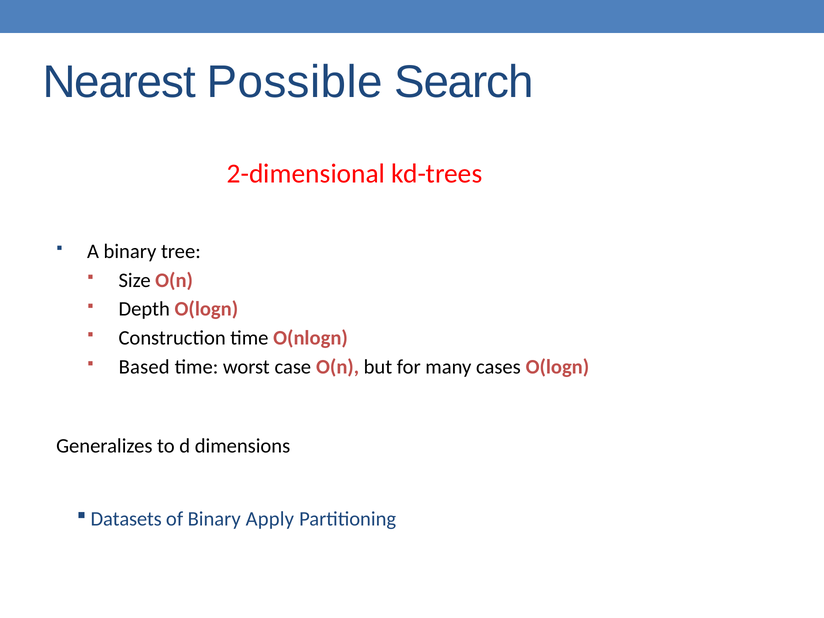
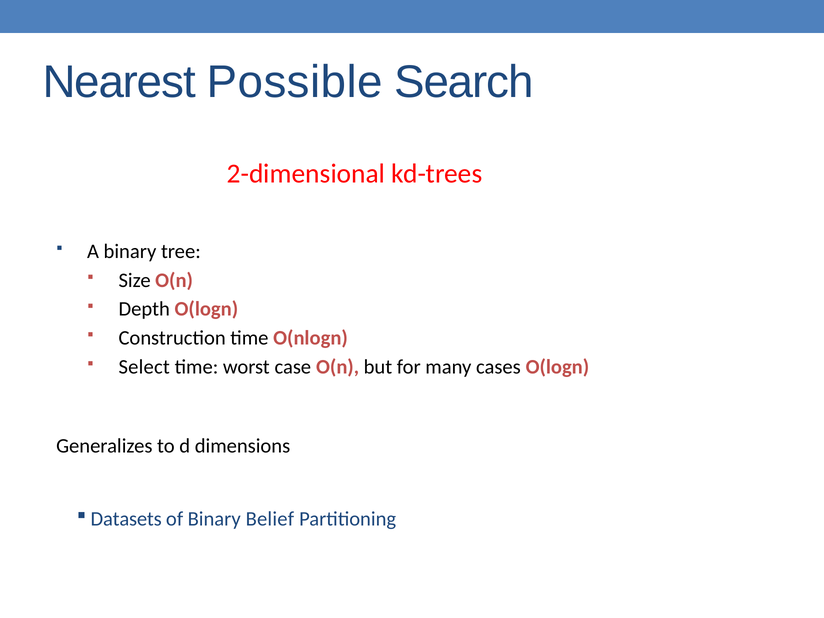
Based: Based -> Select
Apply: Apply -> Belief
